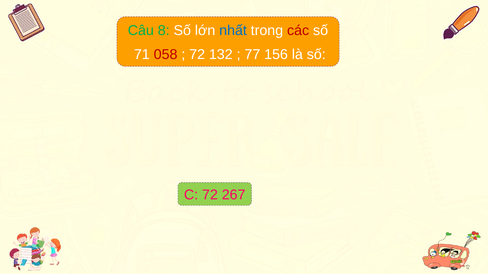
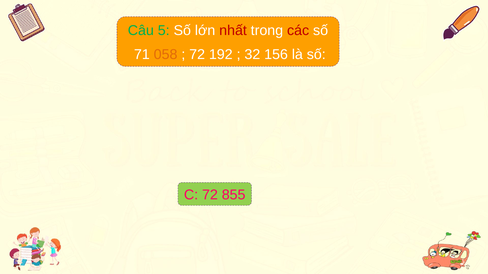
8: 8 -> 5
nhất colour: blue -> red
058 colour: red -> orange
132: 132 -> 192
77: 77 -> 32
267: 267 -> 855
